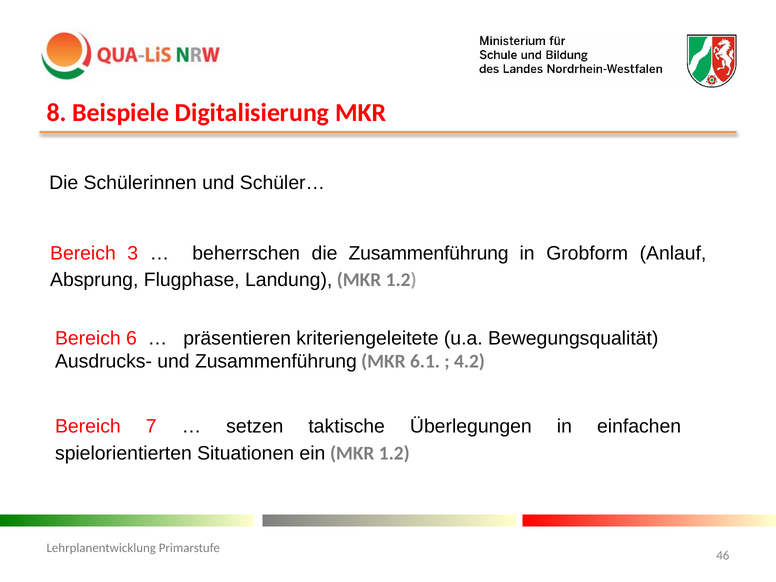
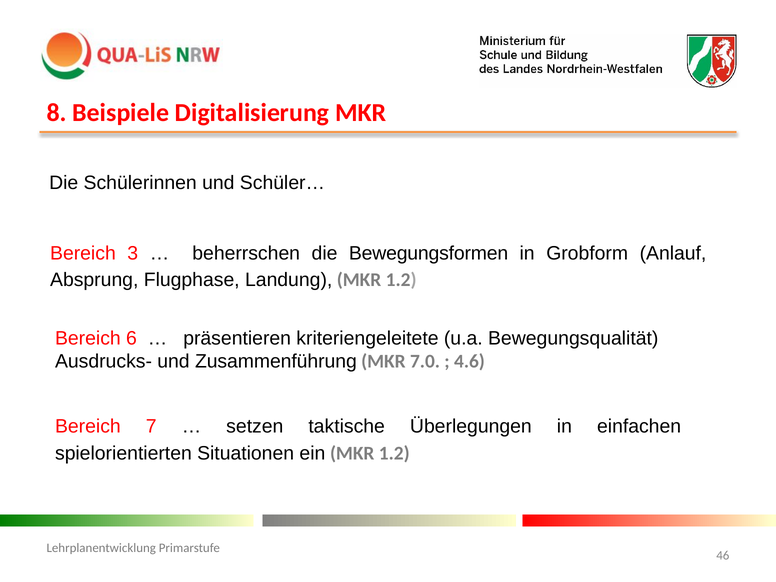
die Zusammenführung: Zusammenführung -> Bewegungsformen
6.1: 6.1 -> 7.0
4.2: 4.2 -> 4.6
